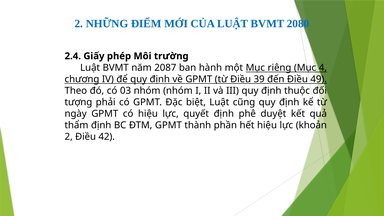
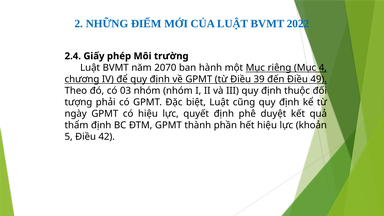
2080: 2080 -> 2022
2087: 2087 -> 2070
2 at (69, 137): 2 -> 5
